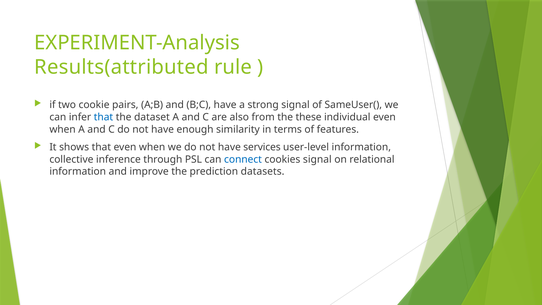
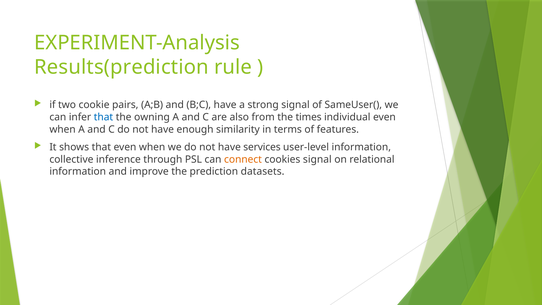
Results(attributed: Results(attributed -> Results(prediction
dataset: dataset -> owning
these: these -> times
connect colour: blue -> orange
